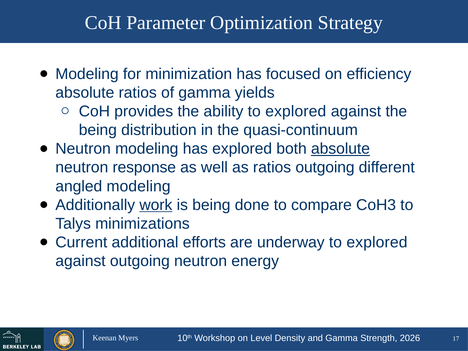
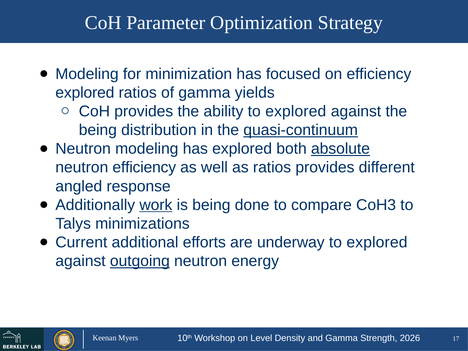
absolute at (85, 93): absolute -> explored
quasi-continuum underline: none -> present
neutron response: response -> efficiency
ratios outgoing: outgoing -> provides
angled modeling: modeling -> response
outgoing at (140, 261) underline: none -> present
